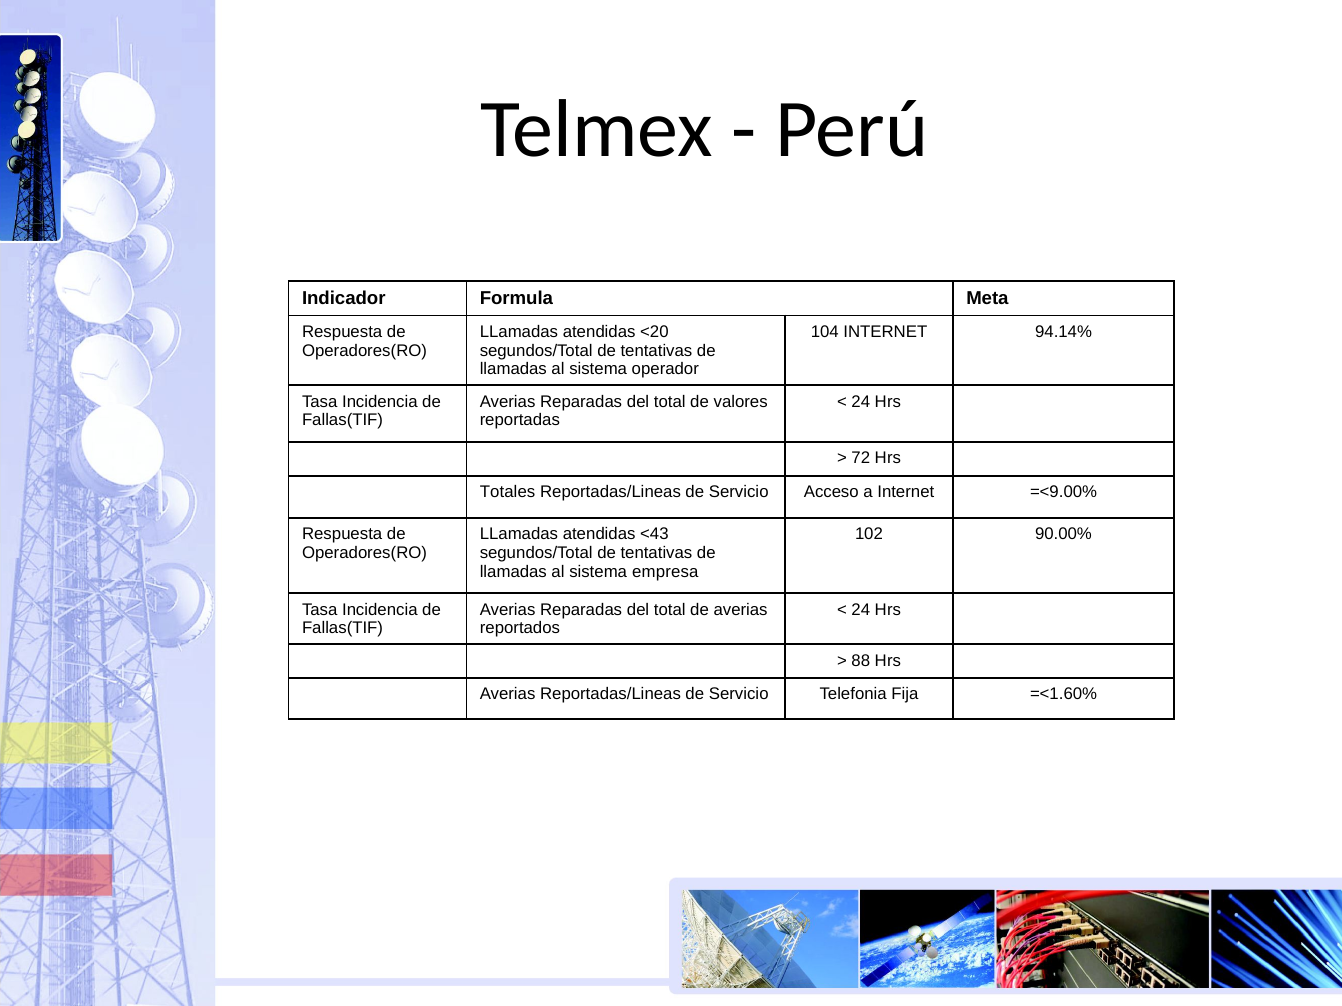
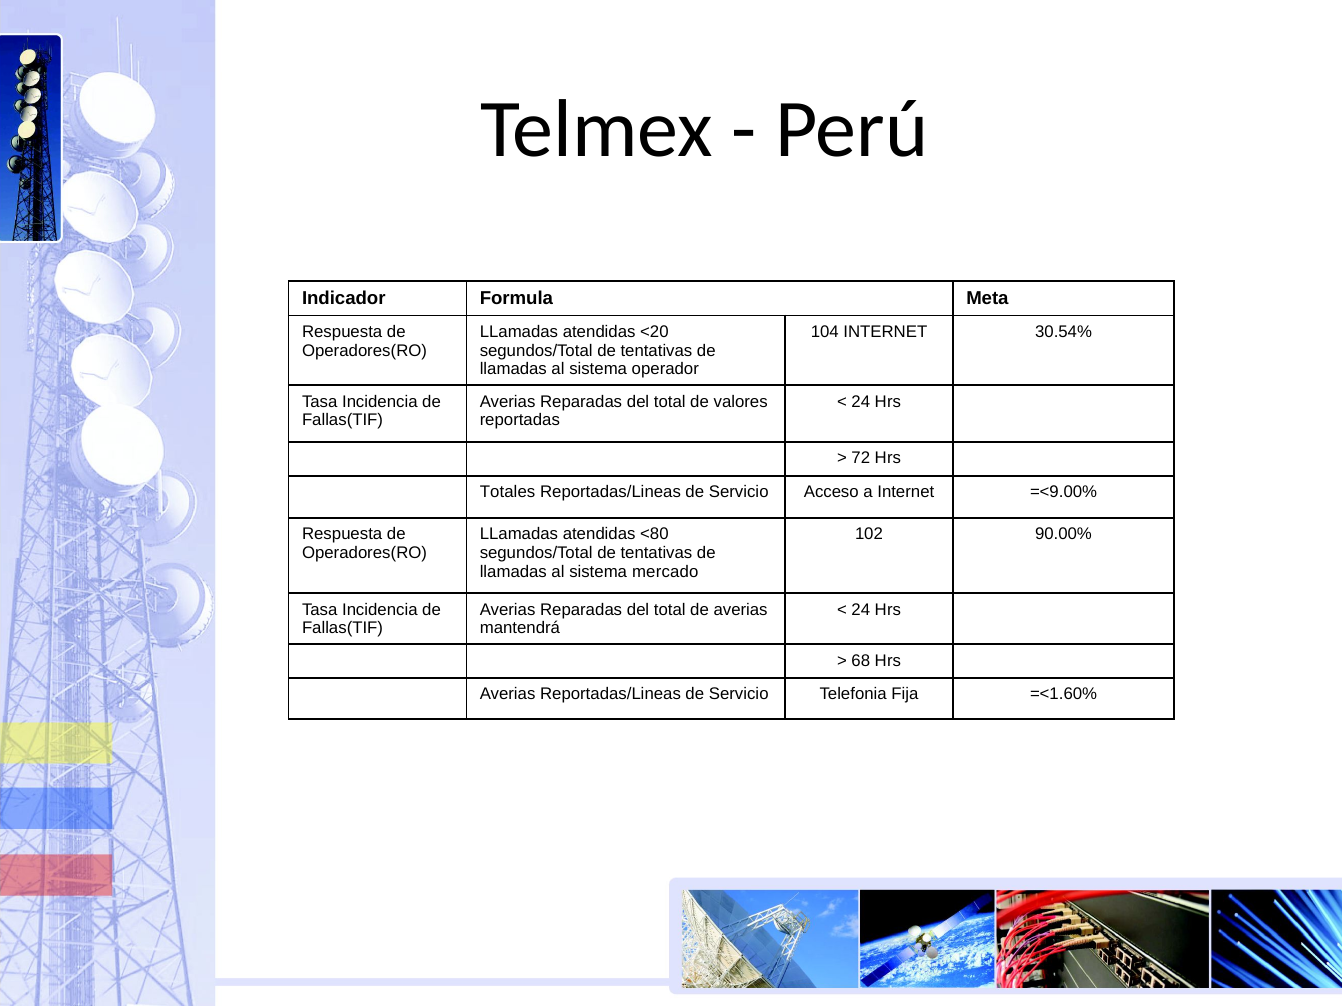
94.14%: 94.14% -> 30.54%
<43: <43 -> <80
empresa: empresa -> mercado
reportados: reportados -> mantendrá
88: 88 -> 68
